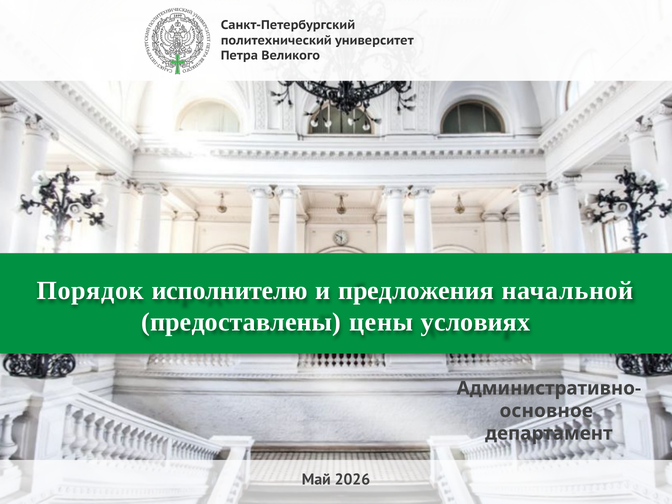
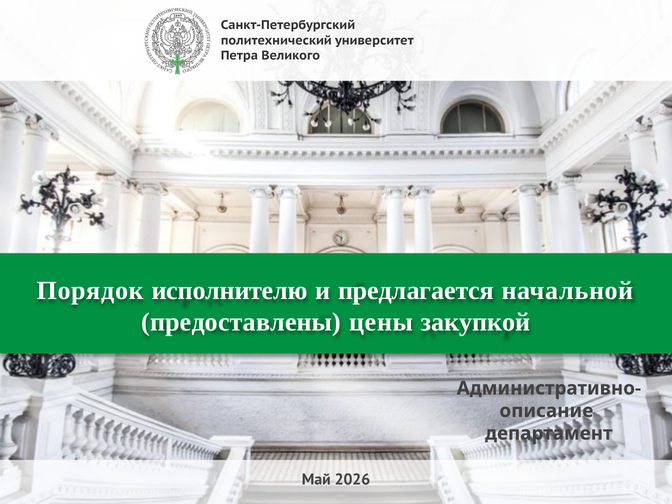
предложения: предложения -> предлагается
условиях: условиях -> закупкой
основное: основное -> описание
